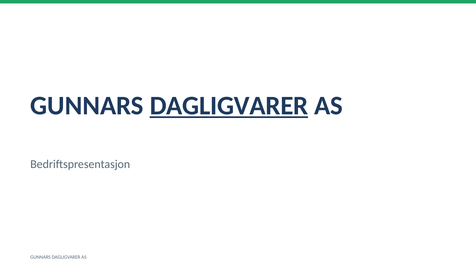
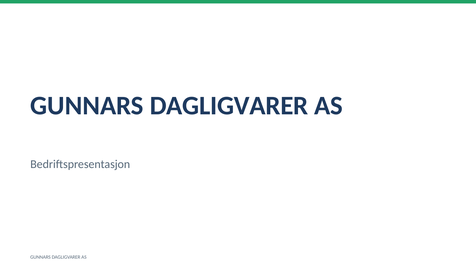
DAGLIGVARER at (229, 106) underline: present -> none
